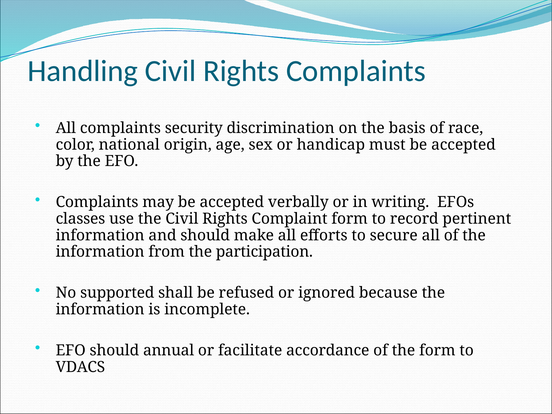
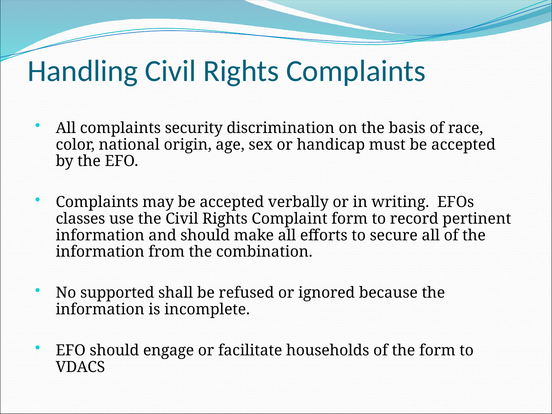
participation: participation -> combination
annual: annual -> engage
accordance: accordance -> households
